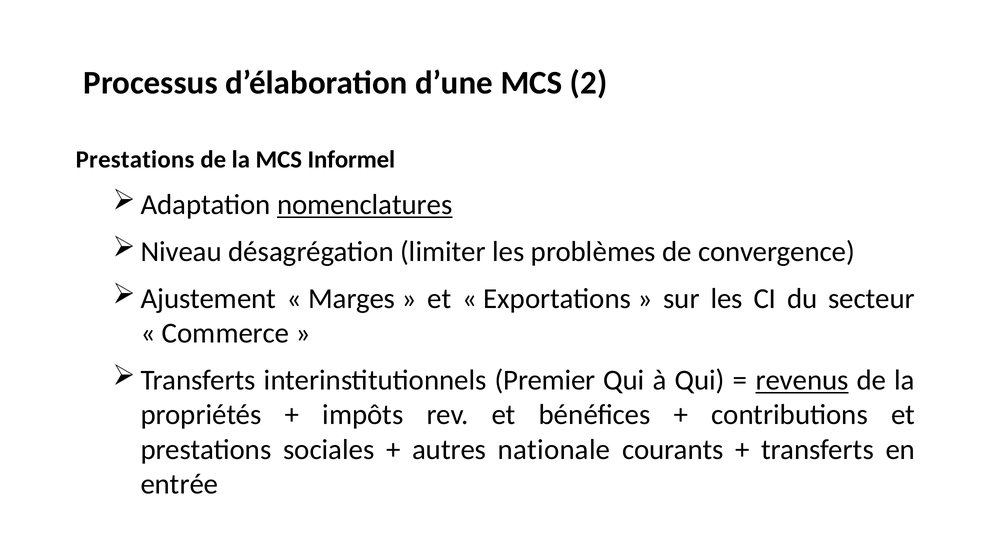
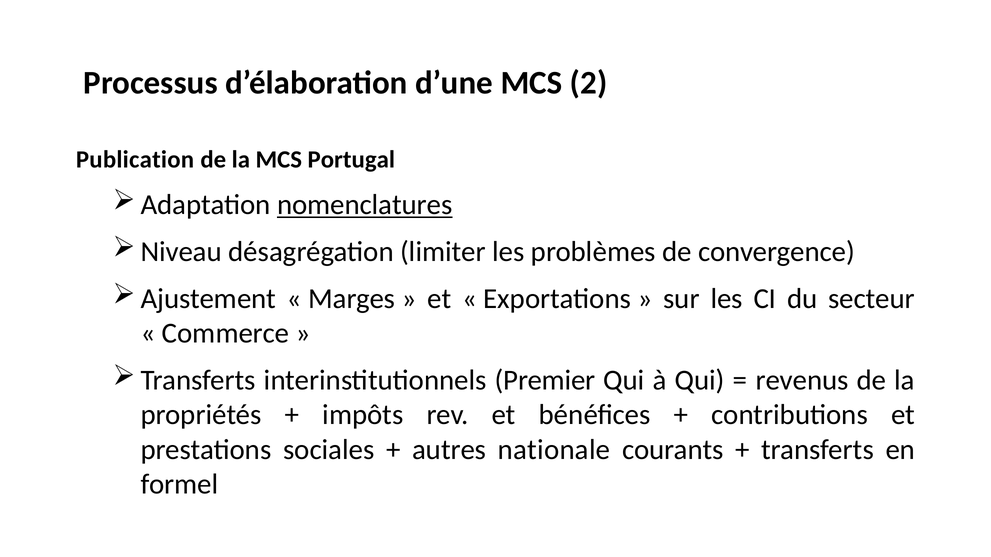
Prestations at (135, 160): Prestations -> Publication
Informel: Informel -> Portugal
revenus underline: present -> none
entrée: entrée -> formel
